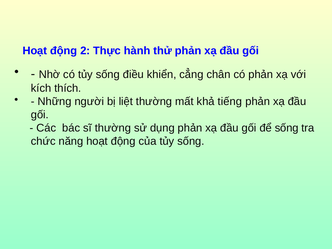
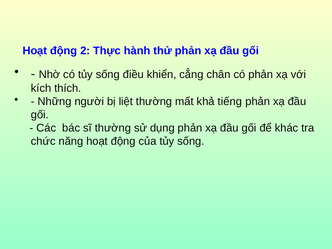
để sống: sống -> khác
